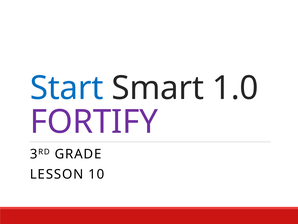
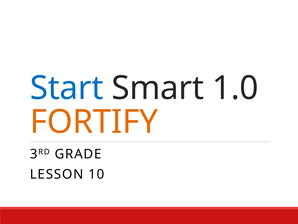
FORTIFY colour: purple -> orange
